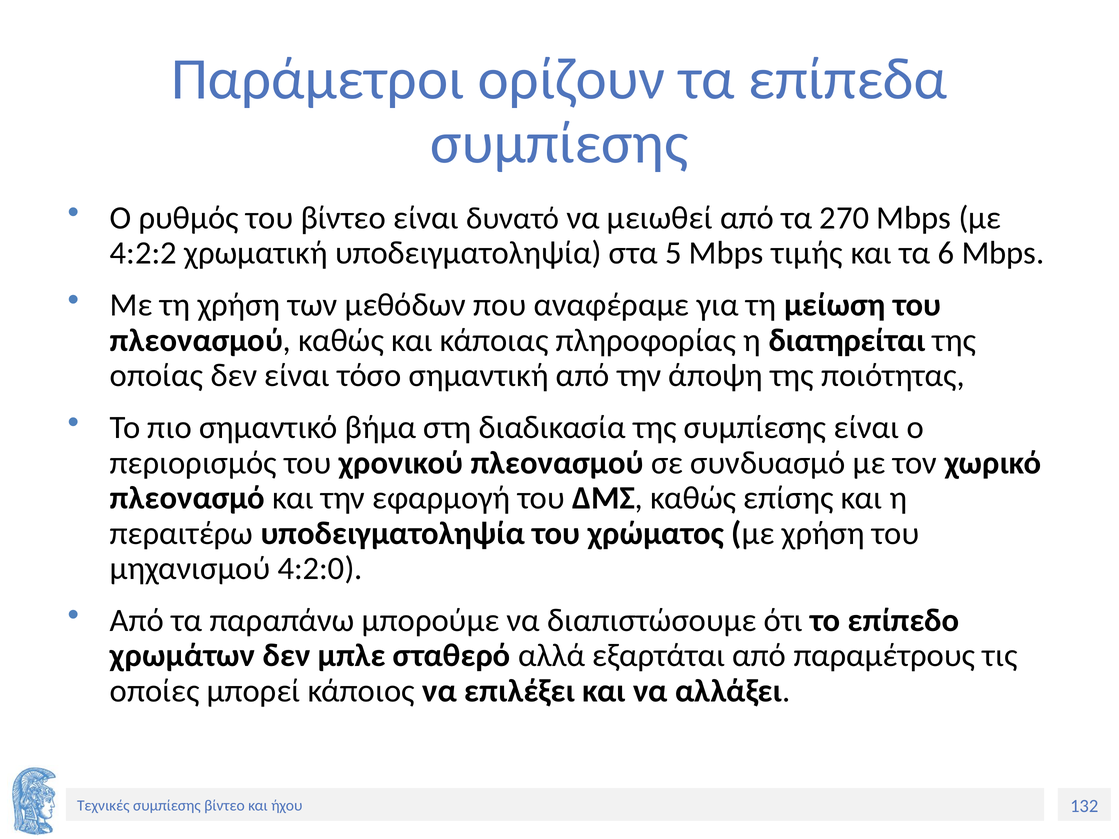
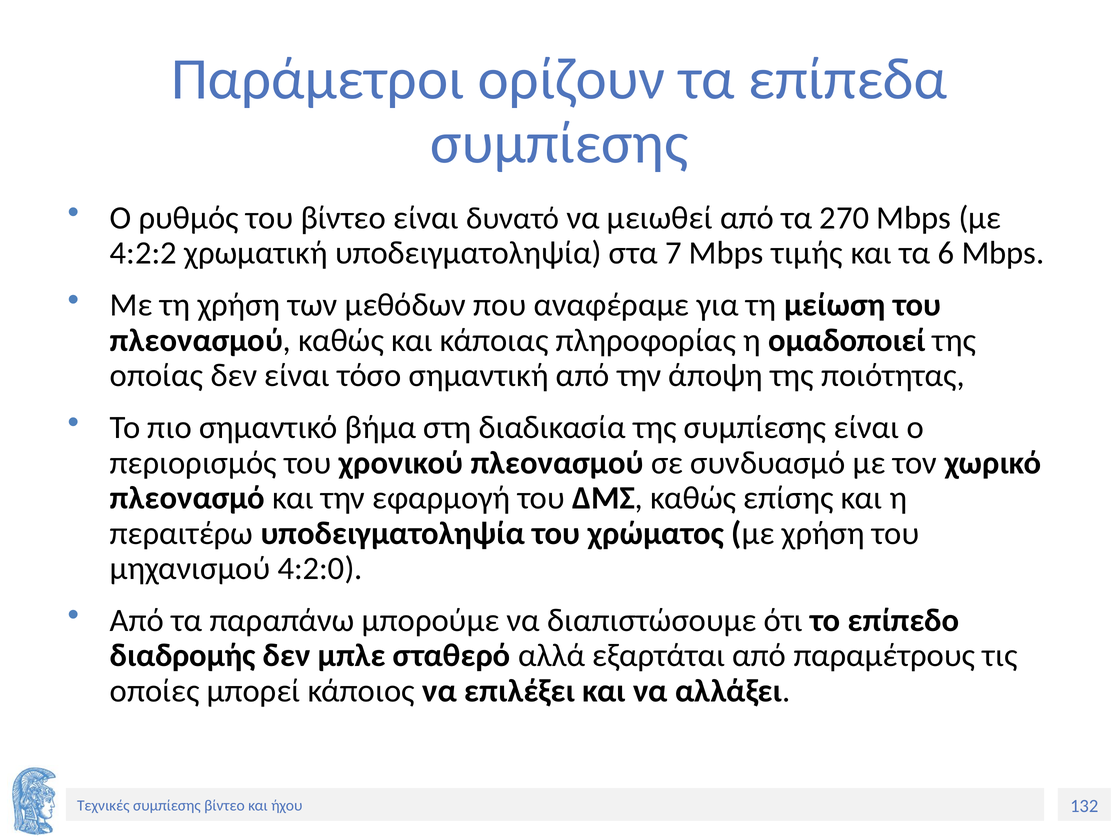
5: 5 -> 7
διατηρείται: διατηρείται -> ομαδοποιεί
χρωμάτων: χρωμάτων -> διαδρομής
